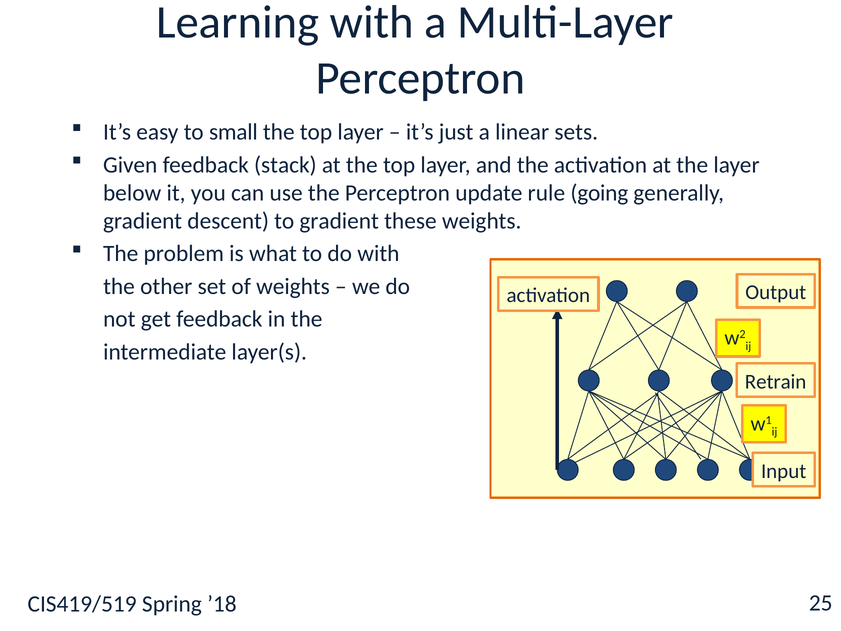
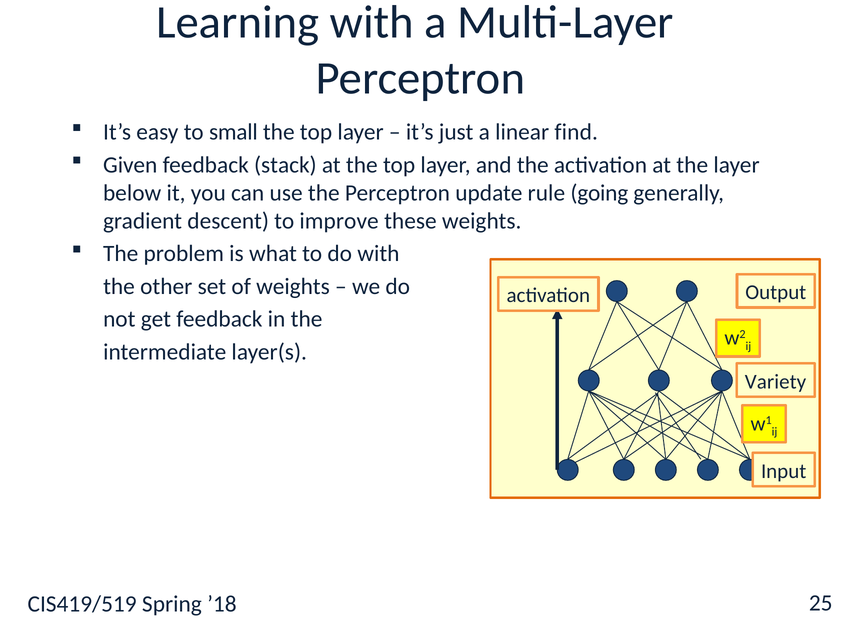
sets: sets -> find
to gradient: gradient -> improve
Retrain: Retrain -> Variety
